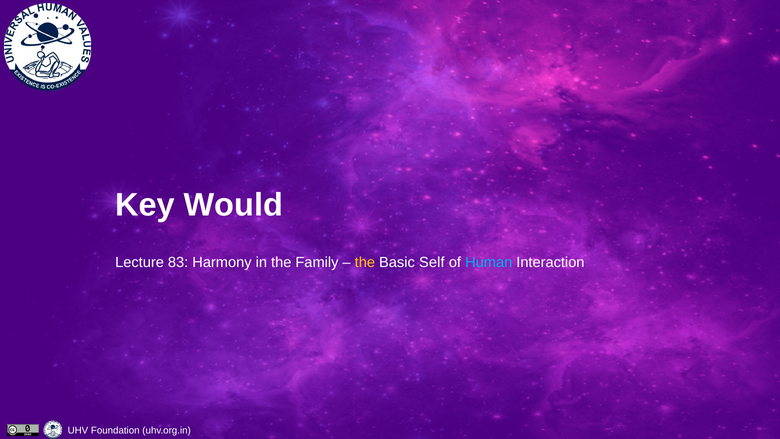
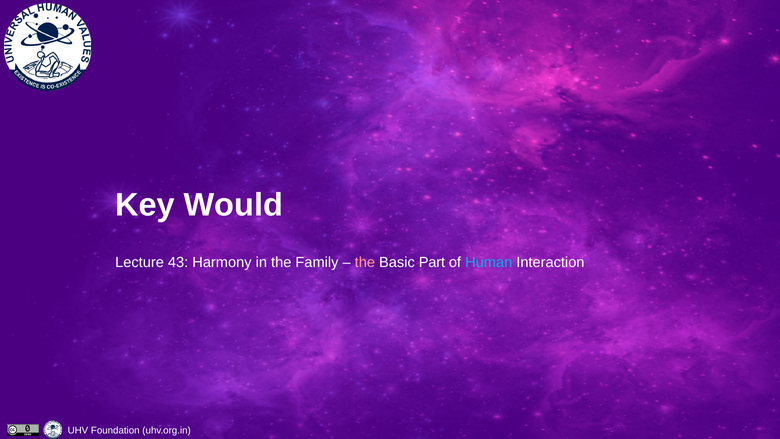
83: 83 -> 43
the at (365, 262) colour: yellow -> pink
Self: Self -> Part
